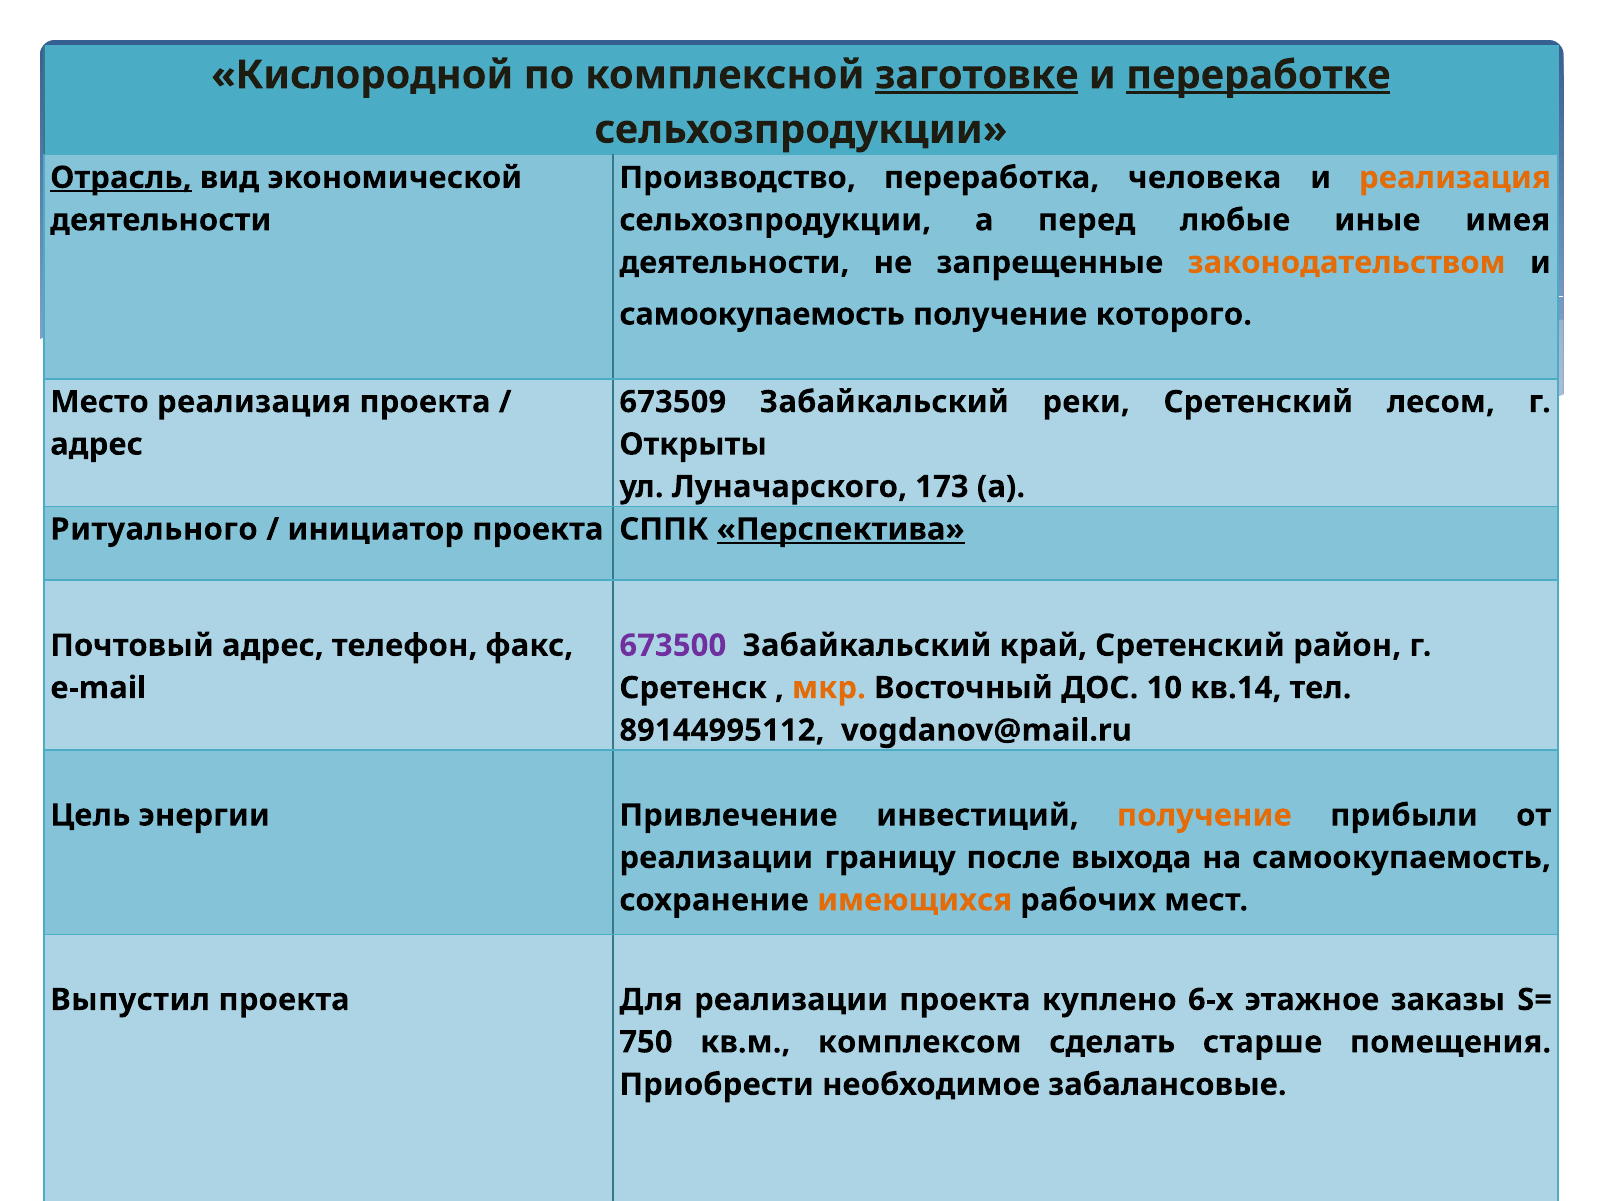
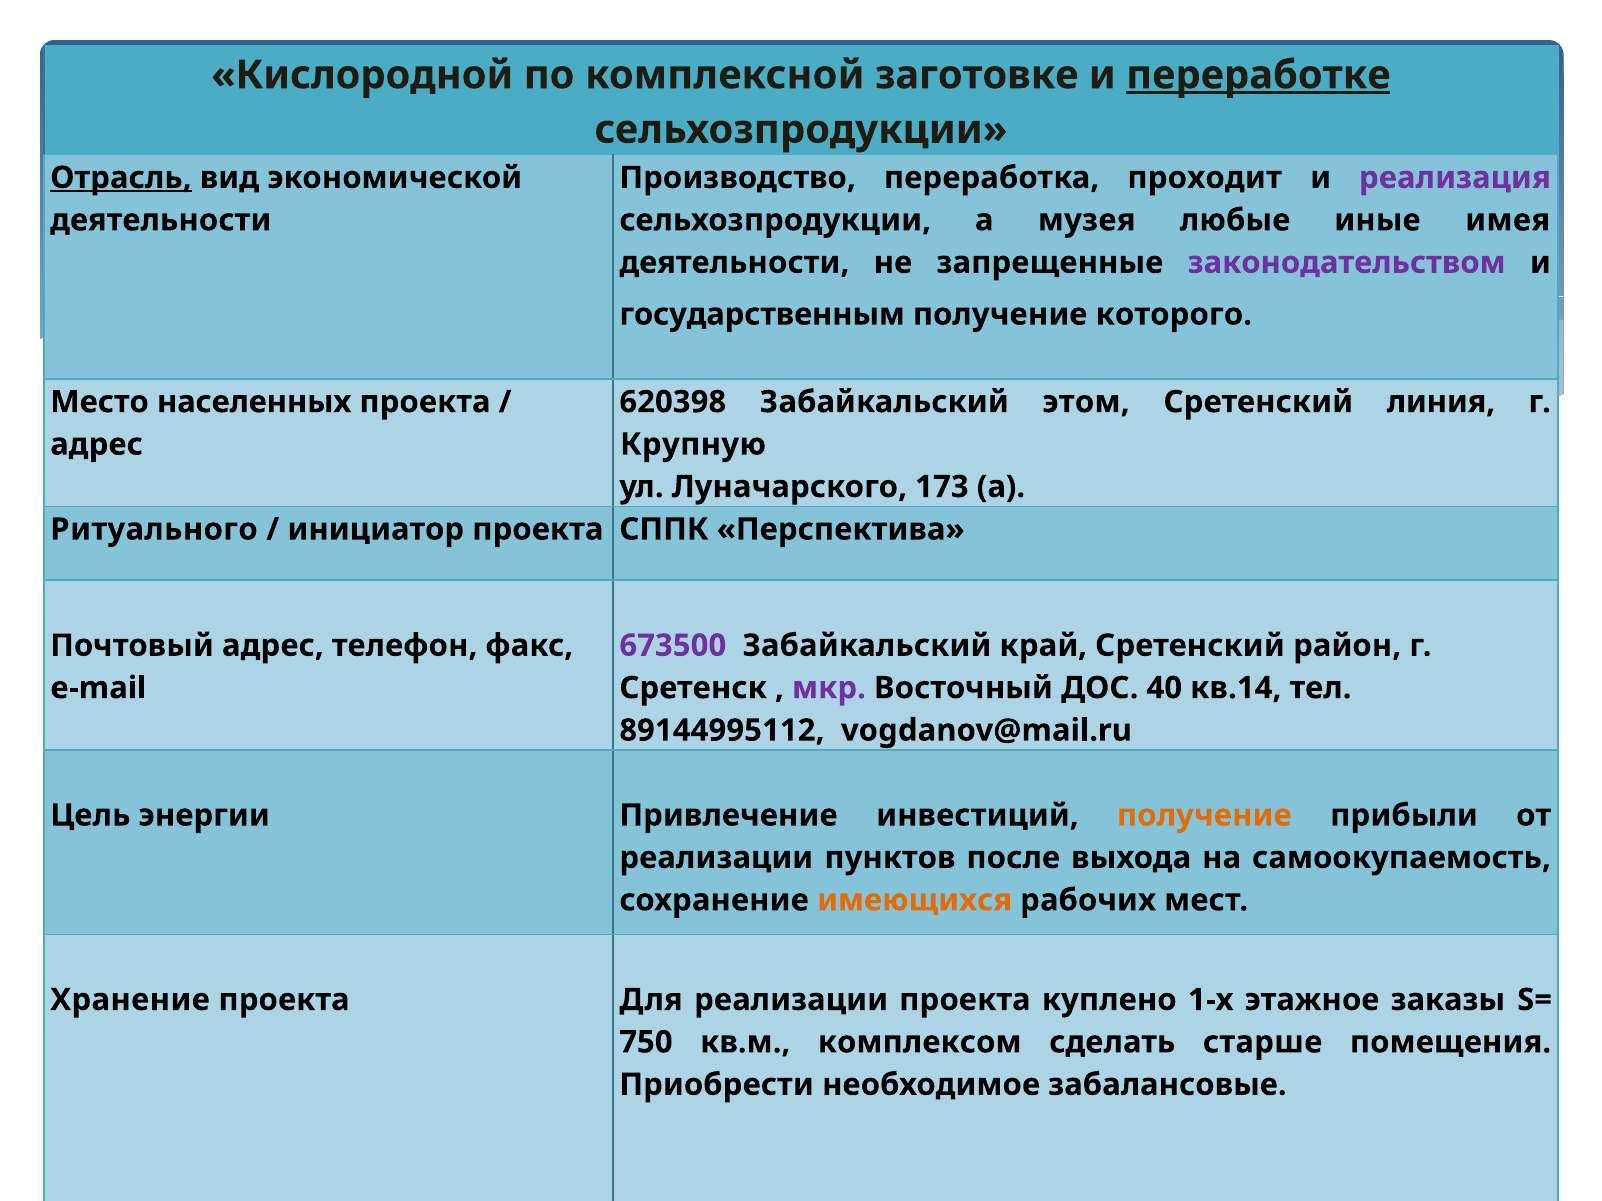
заготовке underline: present -> none
человека: человека -> проходит
реализация at (1455, 178) colour: orange -> purple
перед: перед -> музея
законодательством colour: orange -> purple
самоокупаемость at (762, 314): самоокупаемость -> государственным
Место реализация: реализация -> населенных
673509: 673509 -> 620398
реки: реки -> этом
лесом: лесом -> линия
Открыты: Открыты -> Крупную
Перспектива underline: present -> none
мкр colour: orange -> purple
10: 10 -> 40
границу: границу -> пунктов
Выпустил: Выпустил -> Хранение
6-х: 6-х -> 1-х
